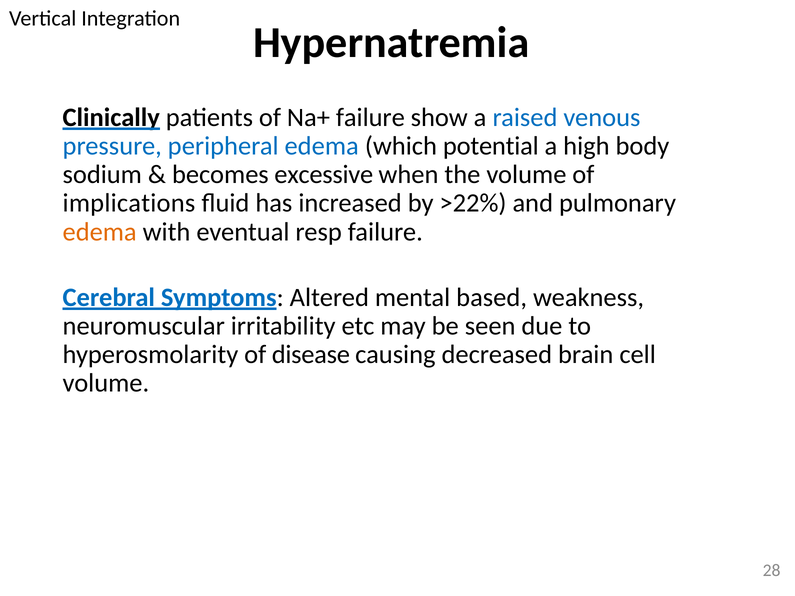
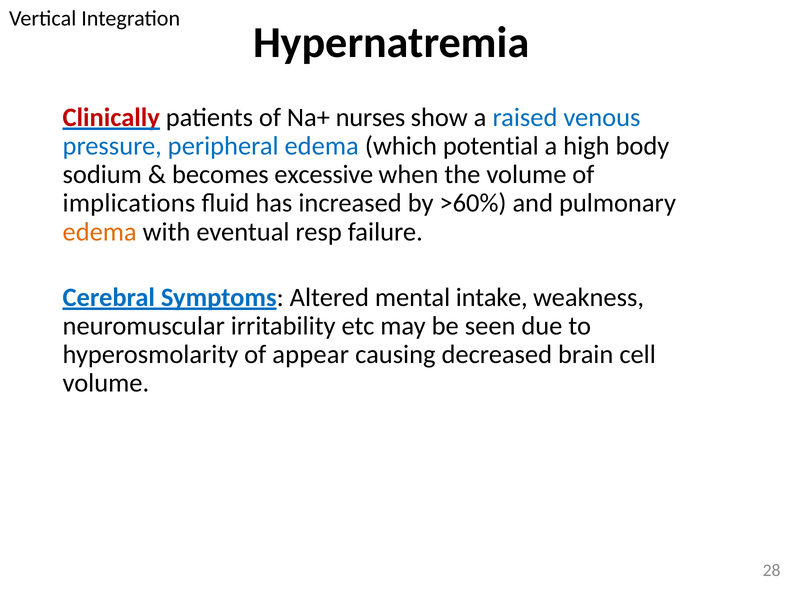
Clinically colour: black -> red
Na+ failure: failure -> nurses
>22%: >22% -> >60%
based: based -> intake
disease: disease -> appear
